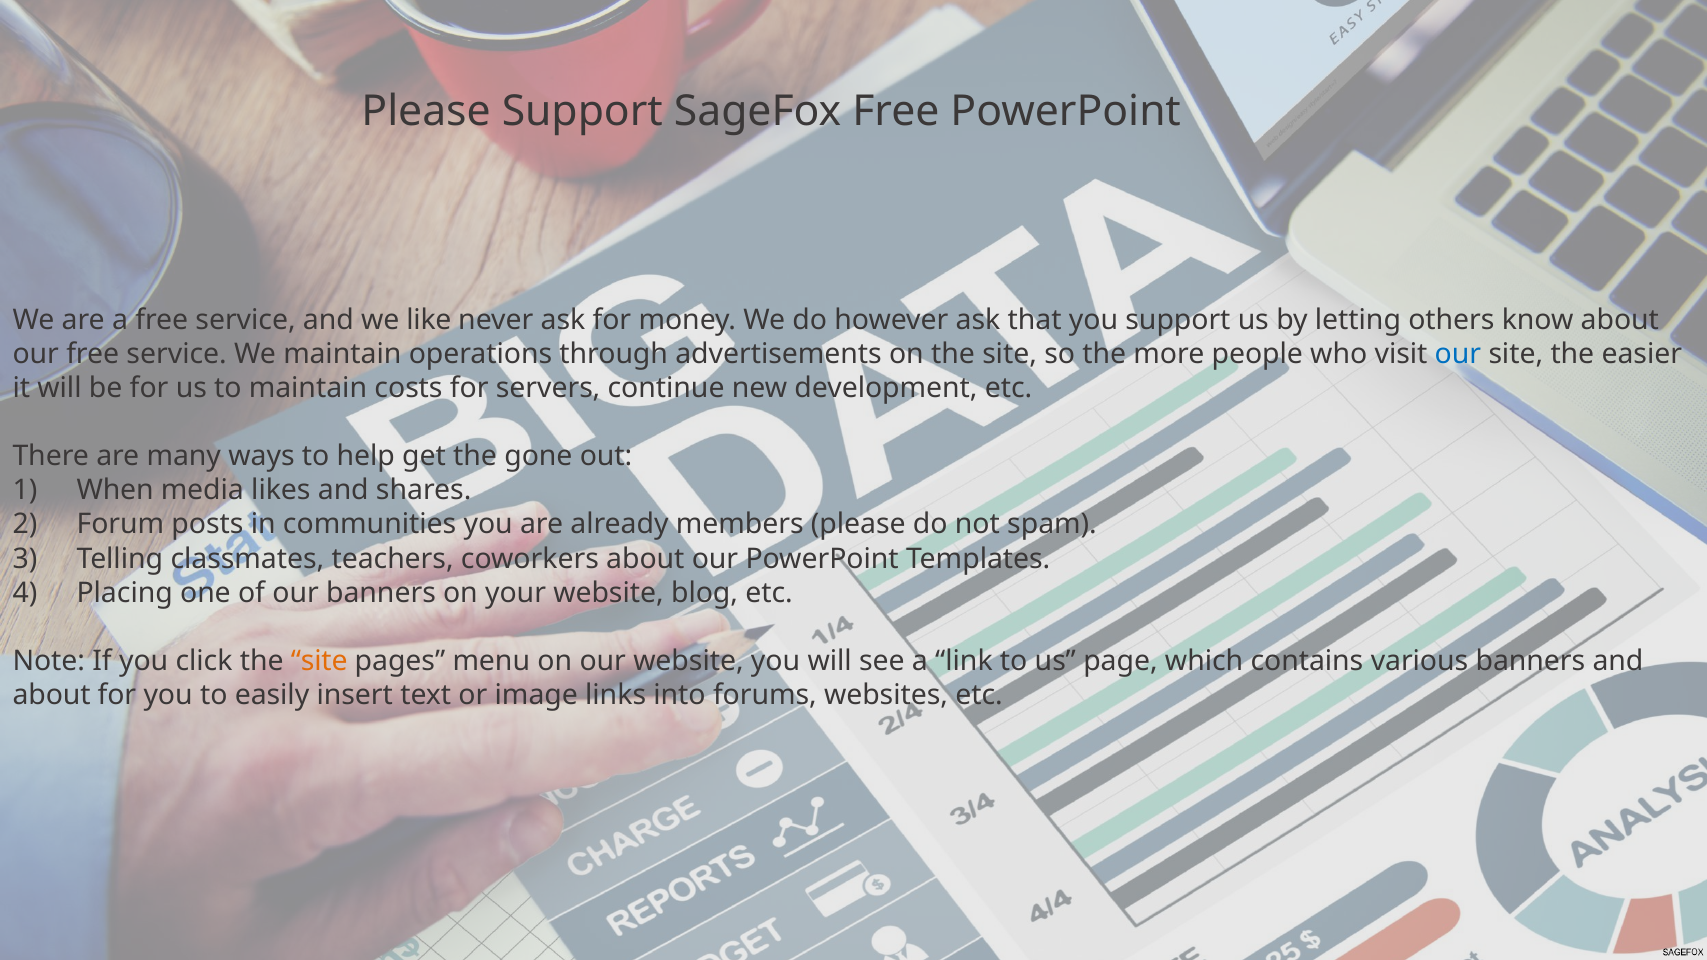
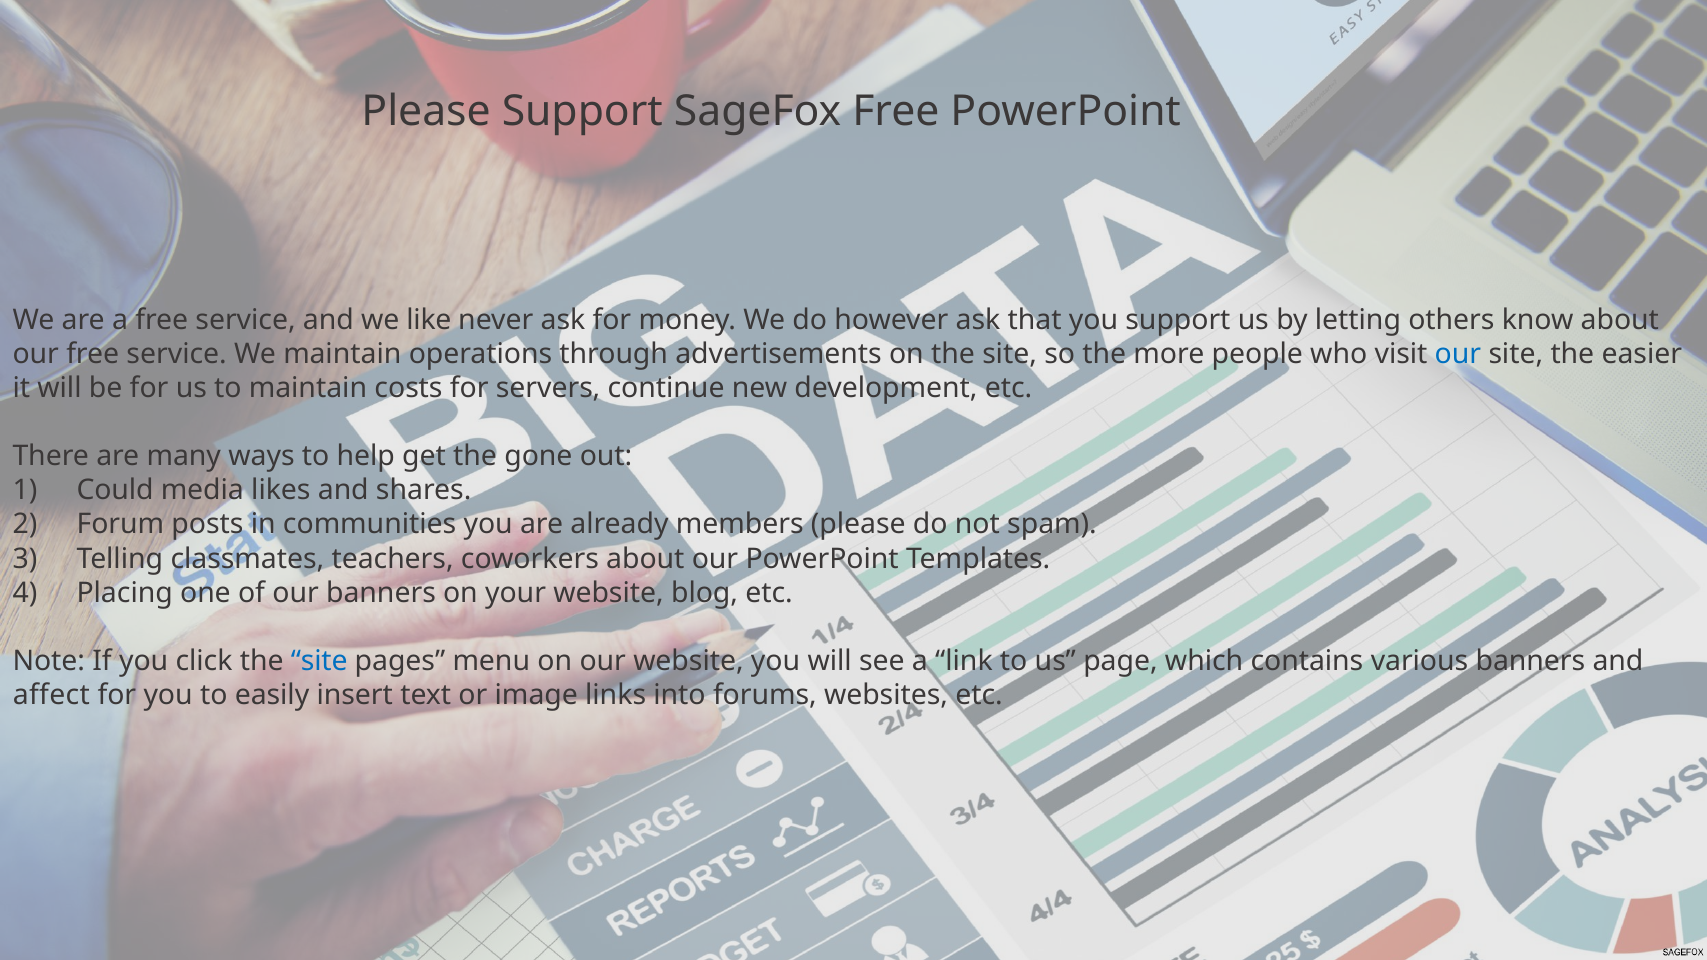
When: When -> Could
site at (319, 661) colour: orange -> blue
about at (52, 695): about -> affect
